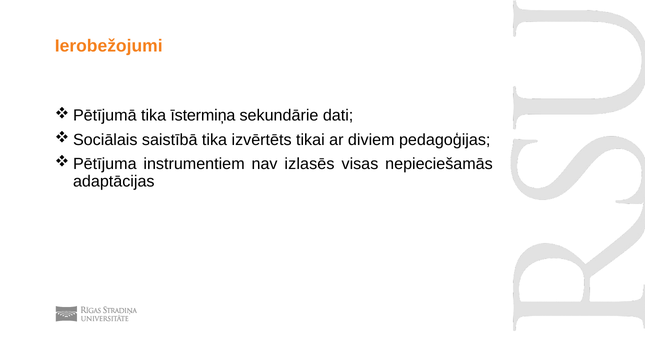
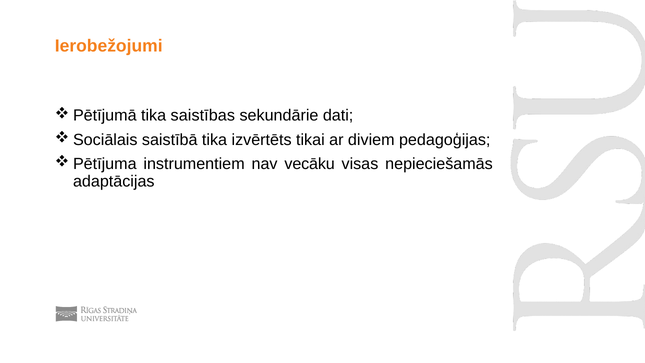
īstermiņa: īstermiņa -> saistības
izlasēs: izlasēs -> vecāku
